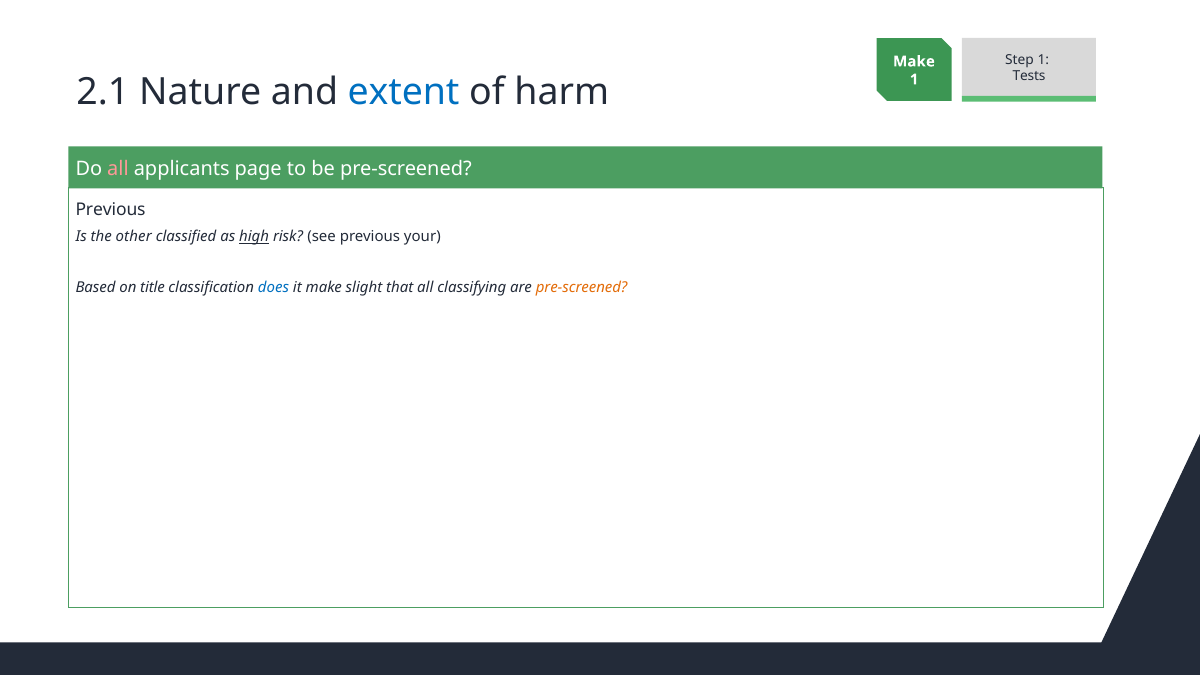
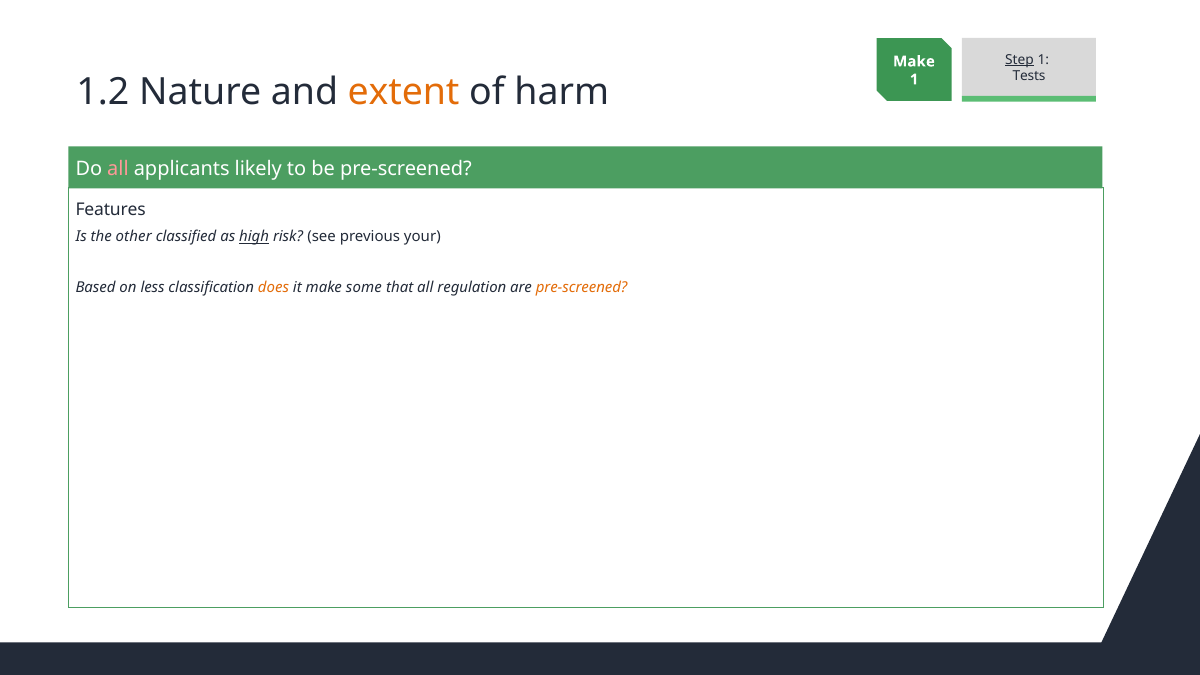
Step underline: none -> present
2.1: 2.1 -> 1.2
extent colour: blue -> orange
page: page -> likely
Previous at (111, 210): Previous -> Features
title: title -> less
does colour: blue -> orange
slight: slight -> some
classifying: classifying -> regulation
